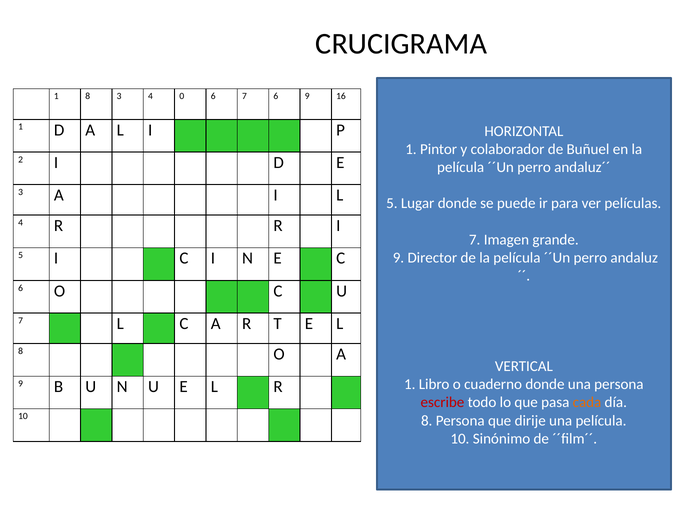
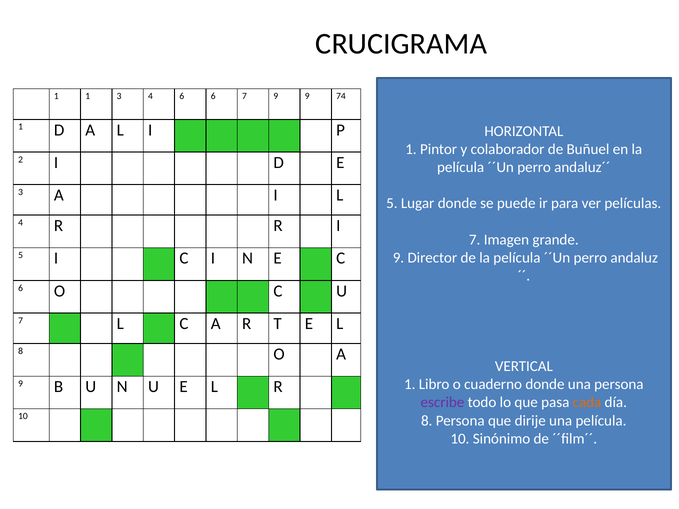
1 8: 8 -> 1
4 0: 0 -> 6
7 6: 6 -> 9
16: 16 -> 74
escribe colour: red -> purple
